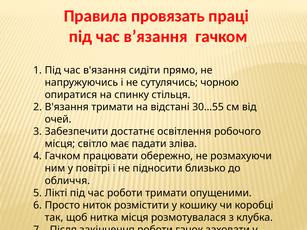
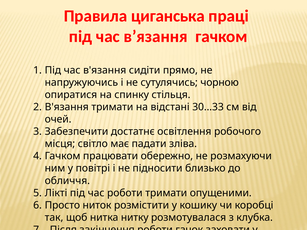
провязать: провязать -> циганська
30…55: 30…55 -> 30…33
нитка місця: місця -> нитку
